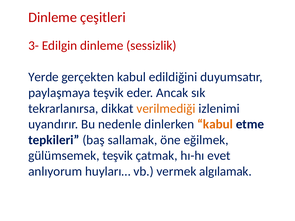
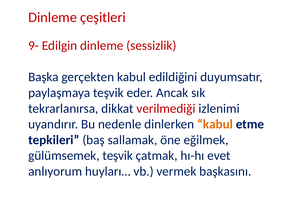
3-: 3- -> 9-
Yerde: Yerde -> Başka
verilmediği colour: orange -> red
algılamak: algılamak -> başkasını
